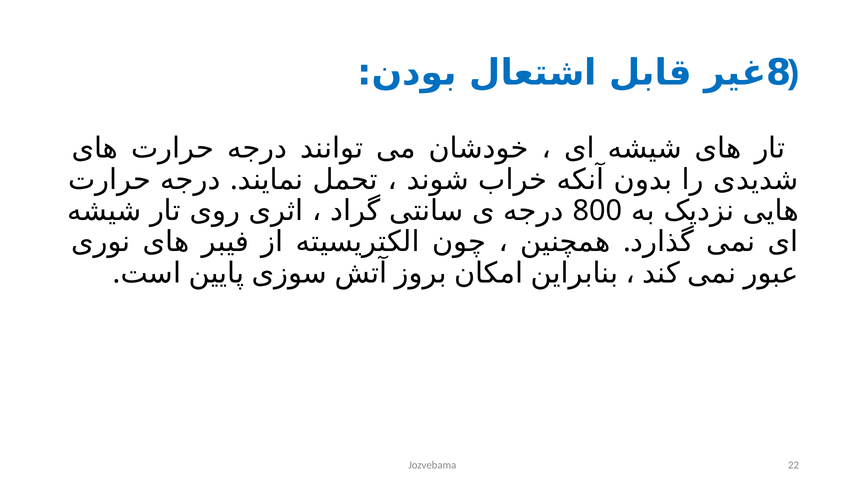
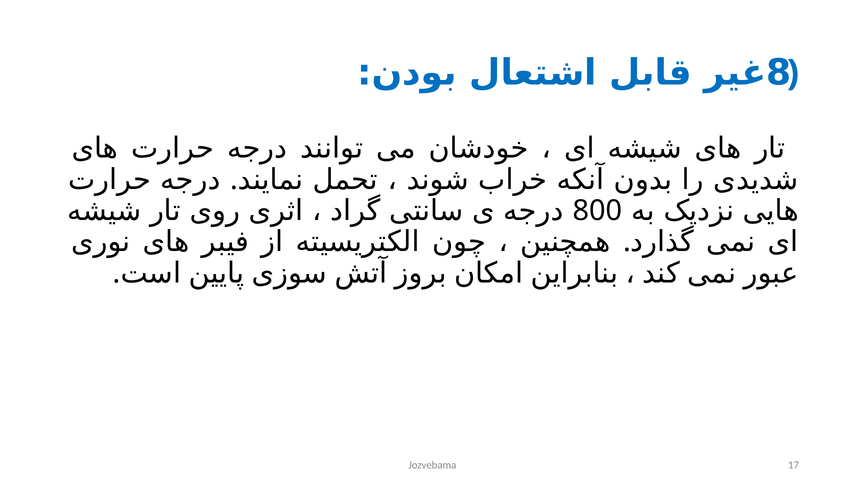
22: 22 -> 17
